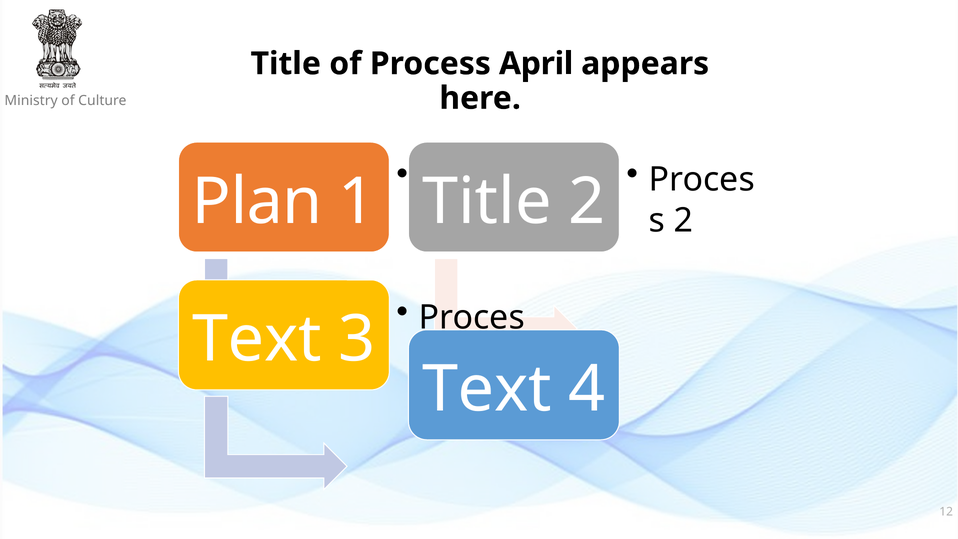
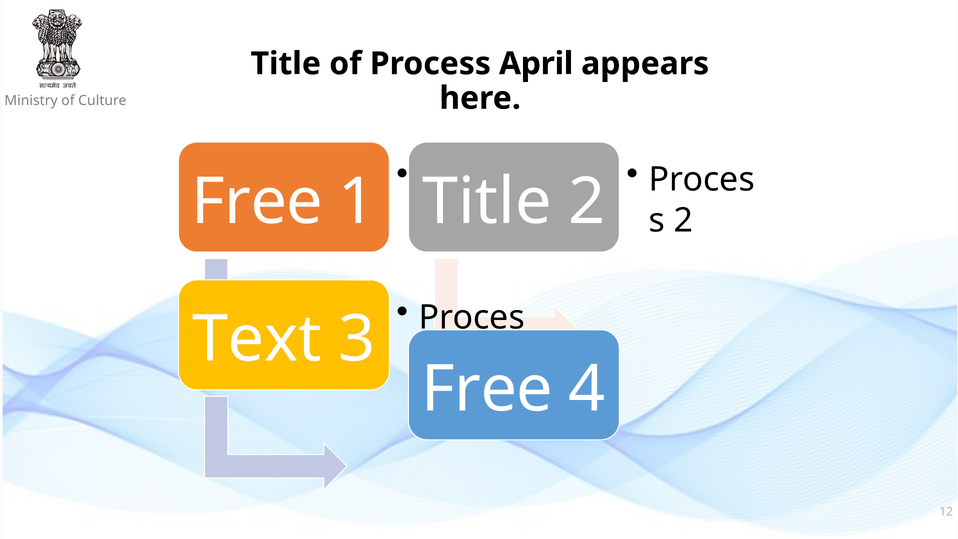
Plan at (257, 202): Plan -> Free
Text at (487, 389): Text -> Free
